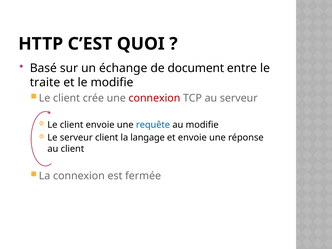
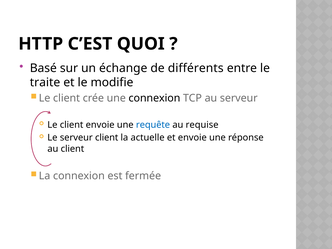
document: document -> différents
connexion at (154, 98) colour: red -> black
au modifie: modifie -> requise
langage: langage -> actuelle
